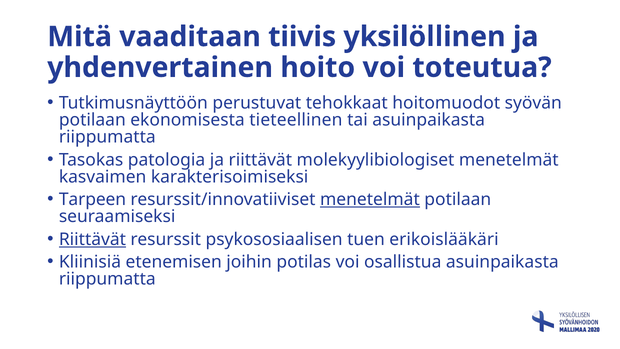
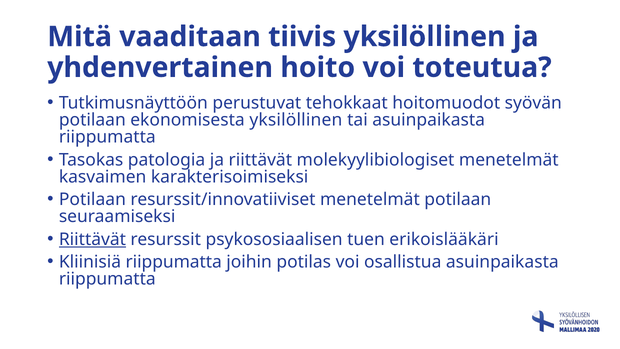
ekonomisesta tieteellinen: tieteellinen -> yksilöllinen
Tarpeen at (93, 199): Tarpeen -> Potilaan
menetelmät at (370, 199) underline: present -> none
Kliinisiä etenemisen: etenemisen -> riippumatta
